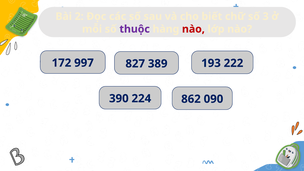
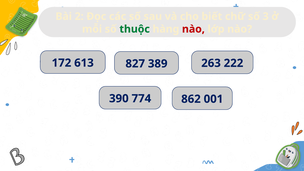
thuộc colour: purple -> green
997: 997 -> 613
193: 193 -> 263
224: 224 -> 774
090: 090 -> 001
